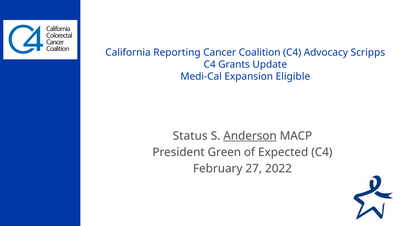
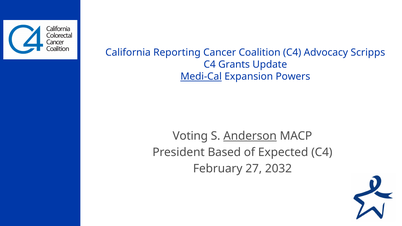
Medi-Cal underline: none -> present
Eligible: Eligible -> Powers
Status: Status -> Voting
Green: Green -> Based
2022: 2022 -> 2032
